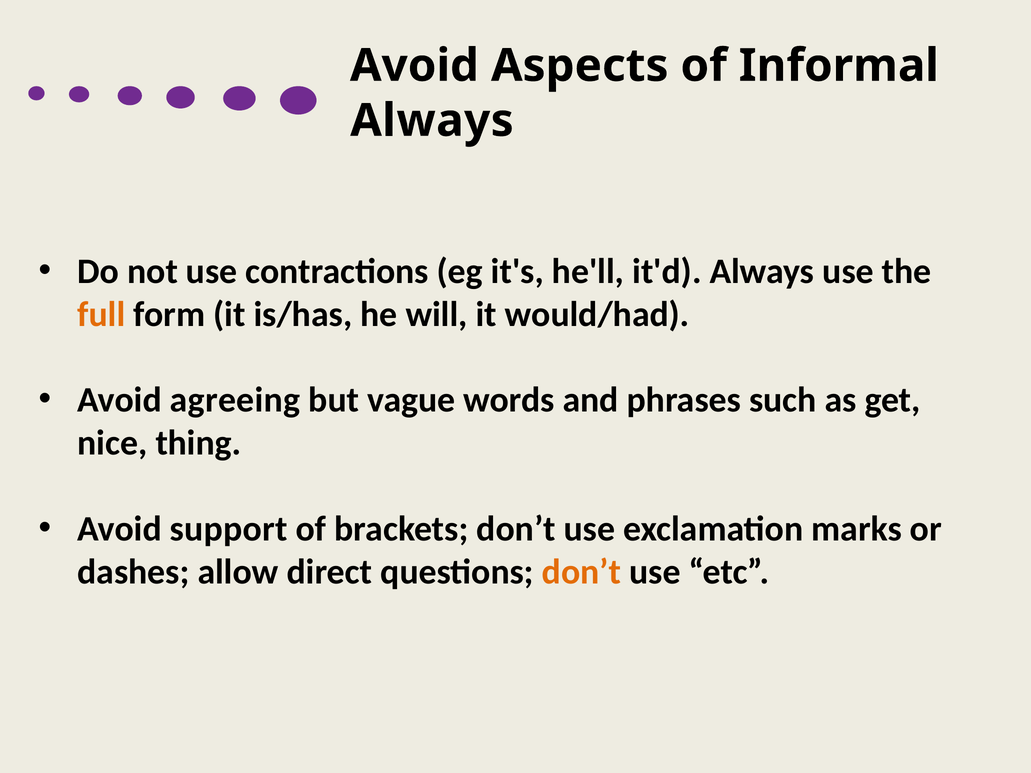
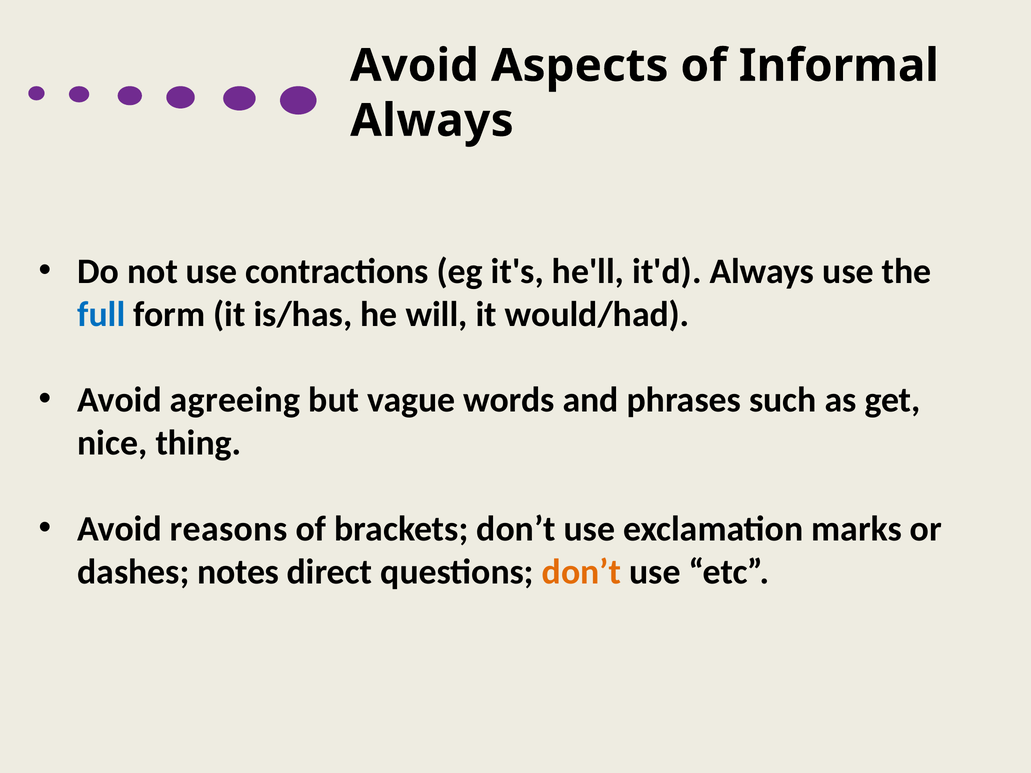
full colour: orange -> blue
support: support -> reasons
allow: allow -> notes
